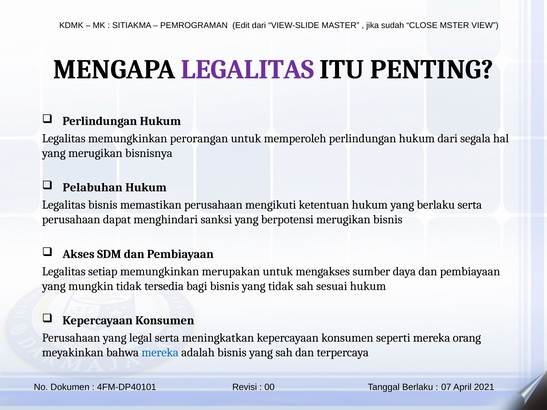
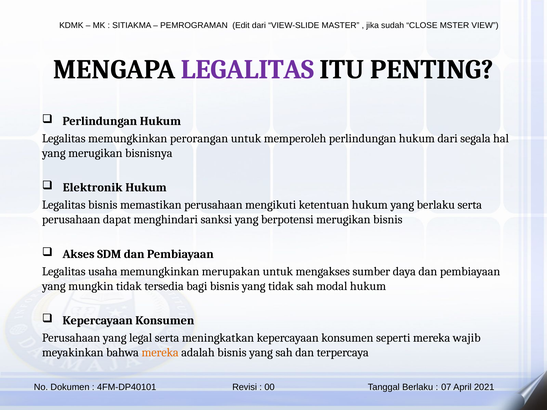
Pelabuhan: Pelabuhan -> Elektronik
setiap: setiap -> usaha
sesuai: sesuai -> modal
orang: orang -> wajib
mereka at (160, 353) colour: blue -> orange
